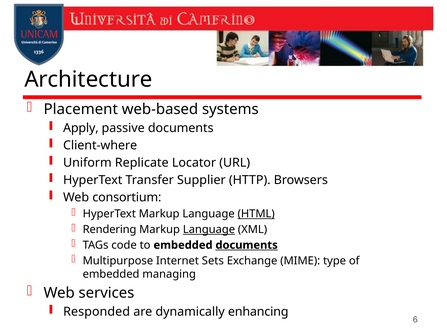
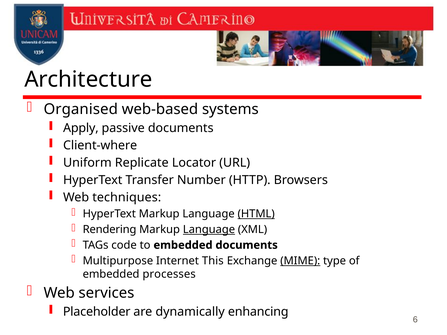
Placement: Placement -> Organised
Supplier: Supplier -> Number
consortium: consortium -> techniques
documents at (247, 245) underline: present -> none
Sets: Sets -> This
MIME underline: none -> present
managing: managing -> processes
Responded: Responded -> Placeholder
